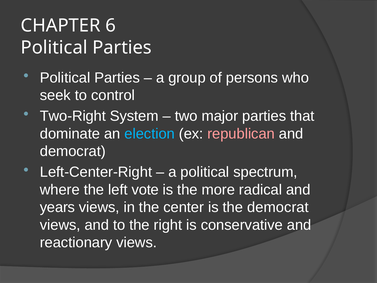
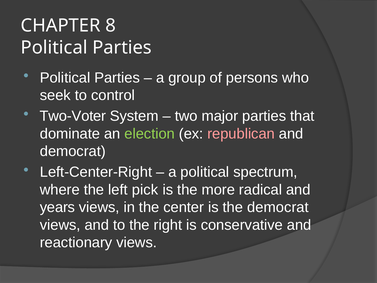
6: 6 -> 8
Two-Right: Two-Right -> Two-Voter
election colour: light blue -> light green
vote: vote -> pick
